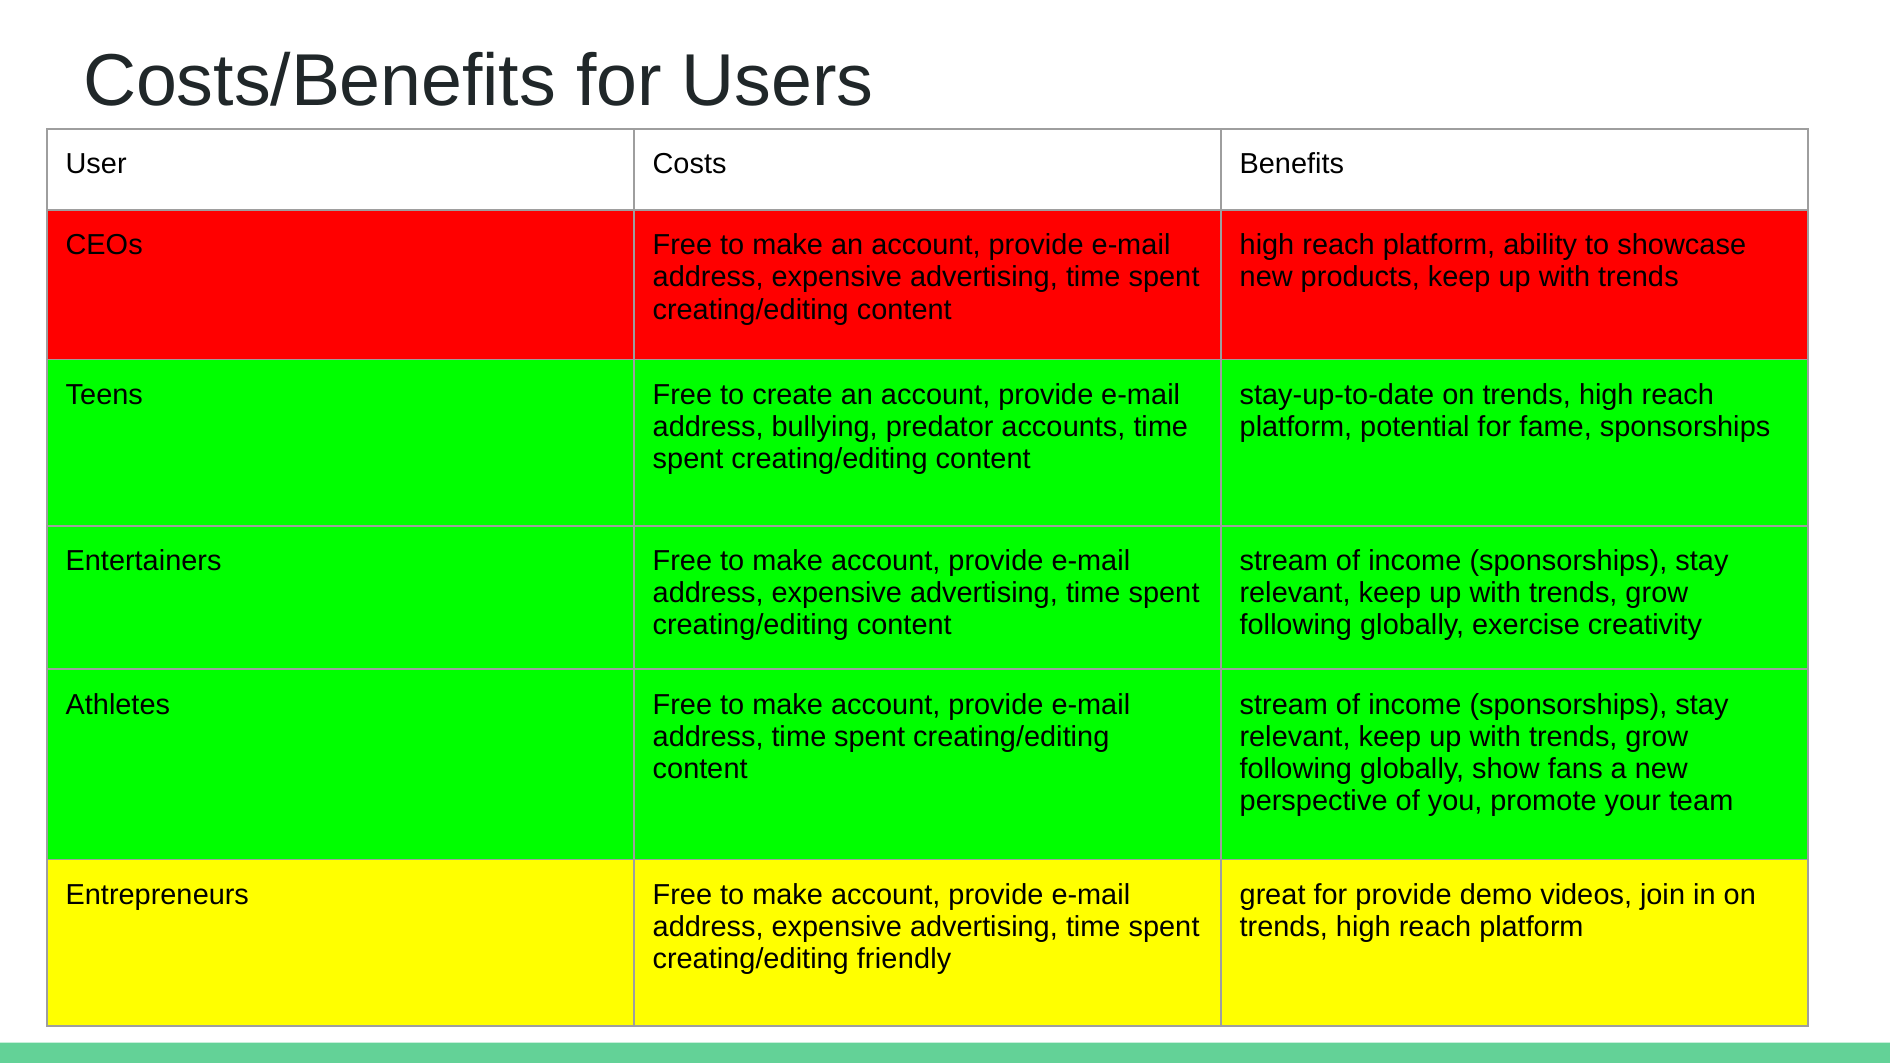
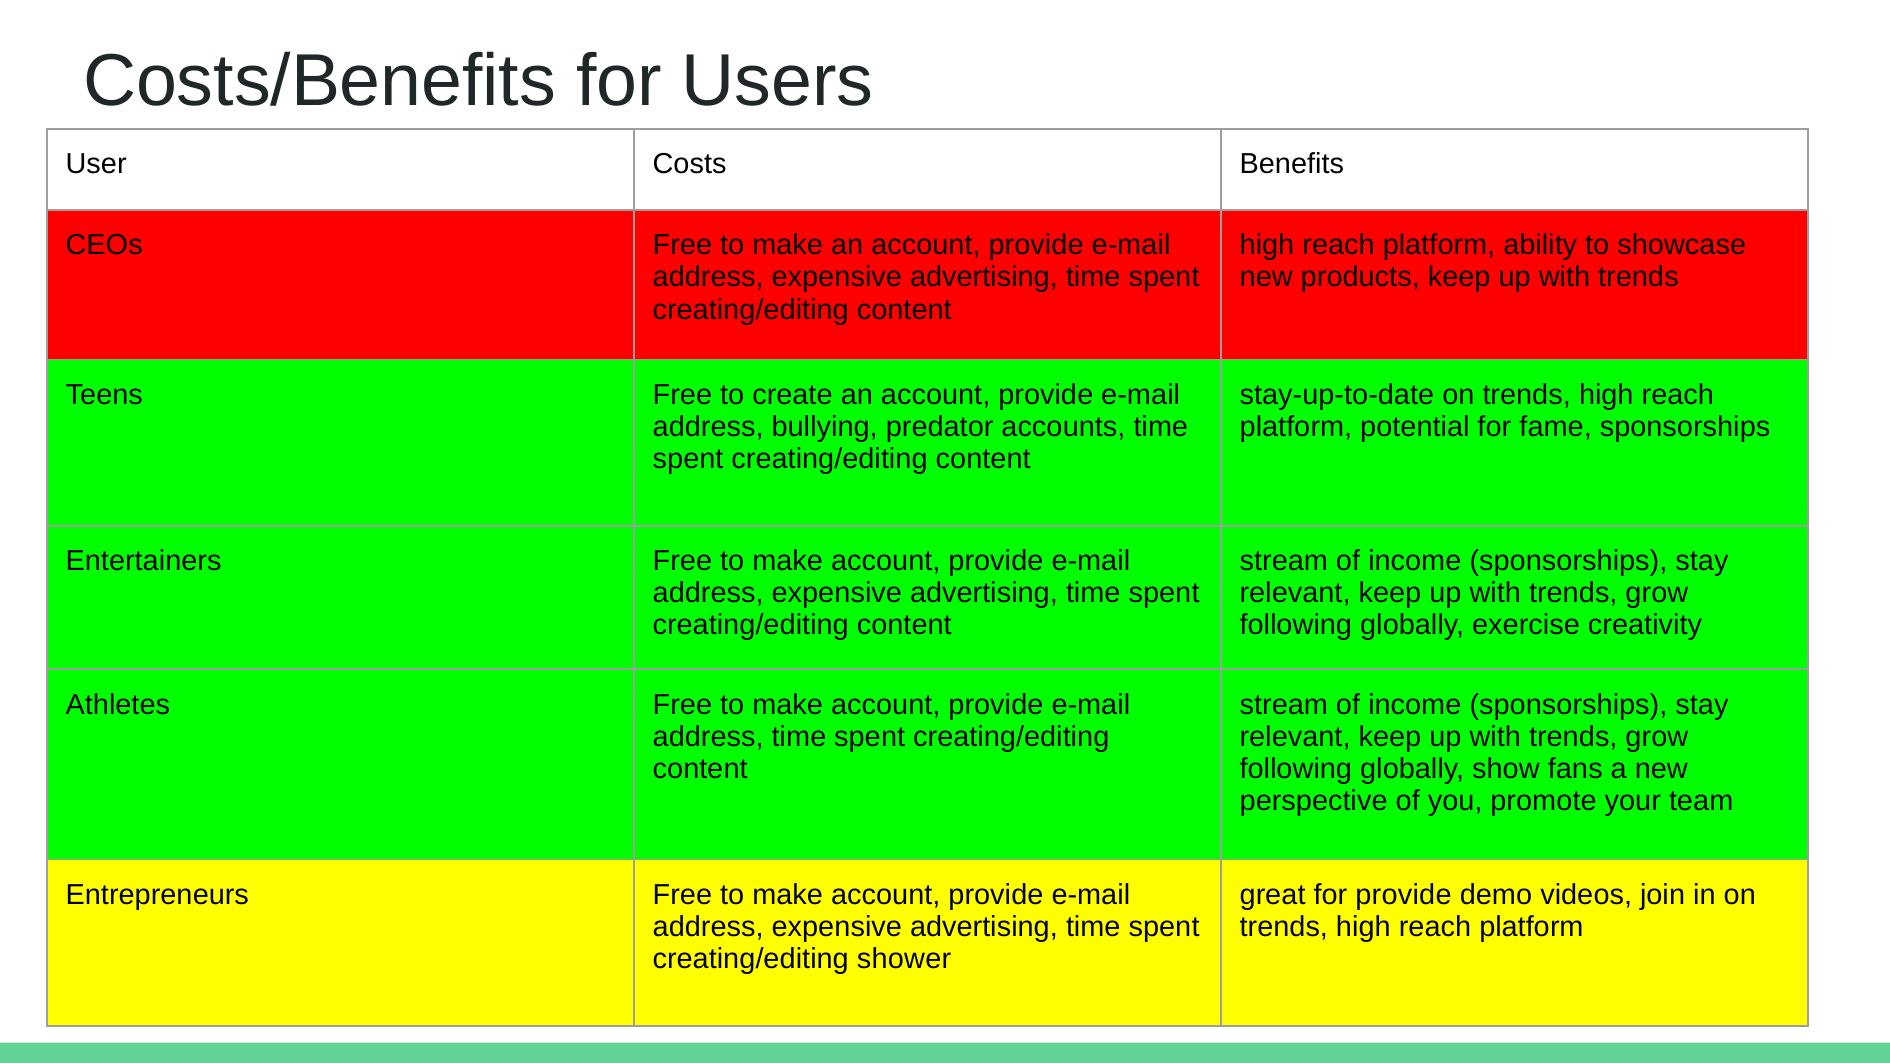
friendly: friendly -> shower
